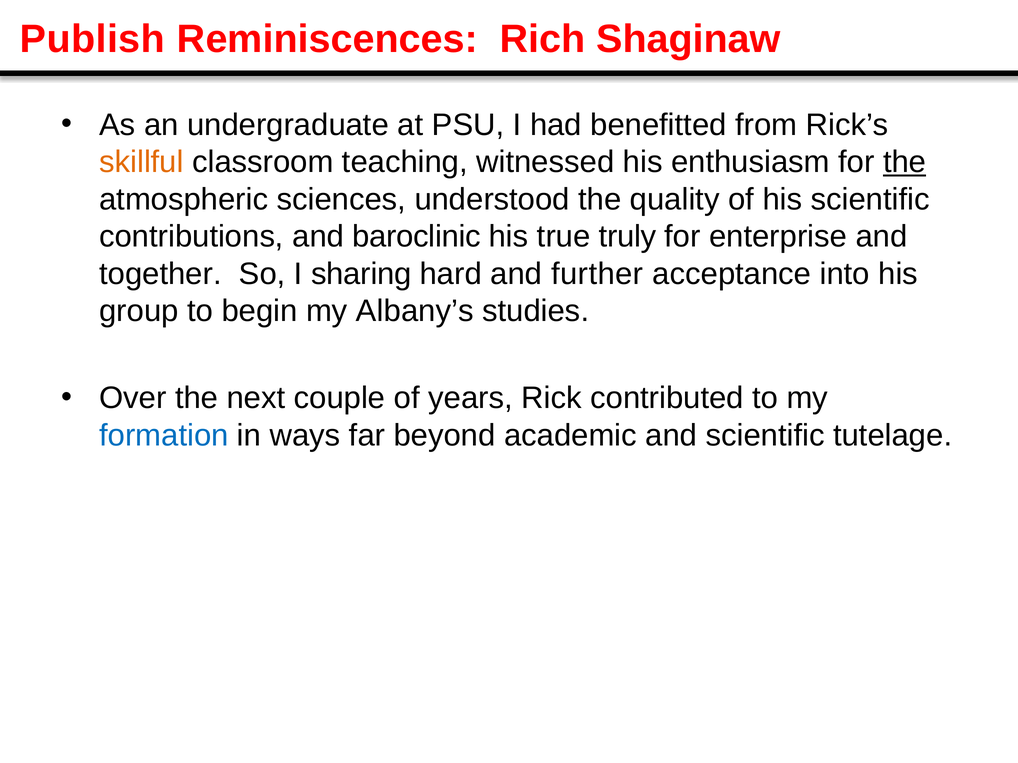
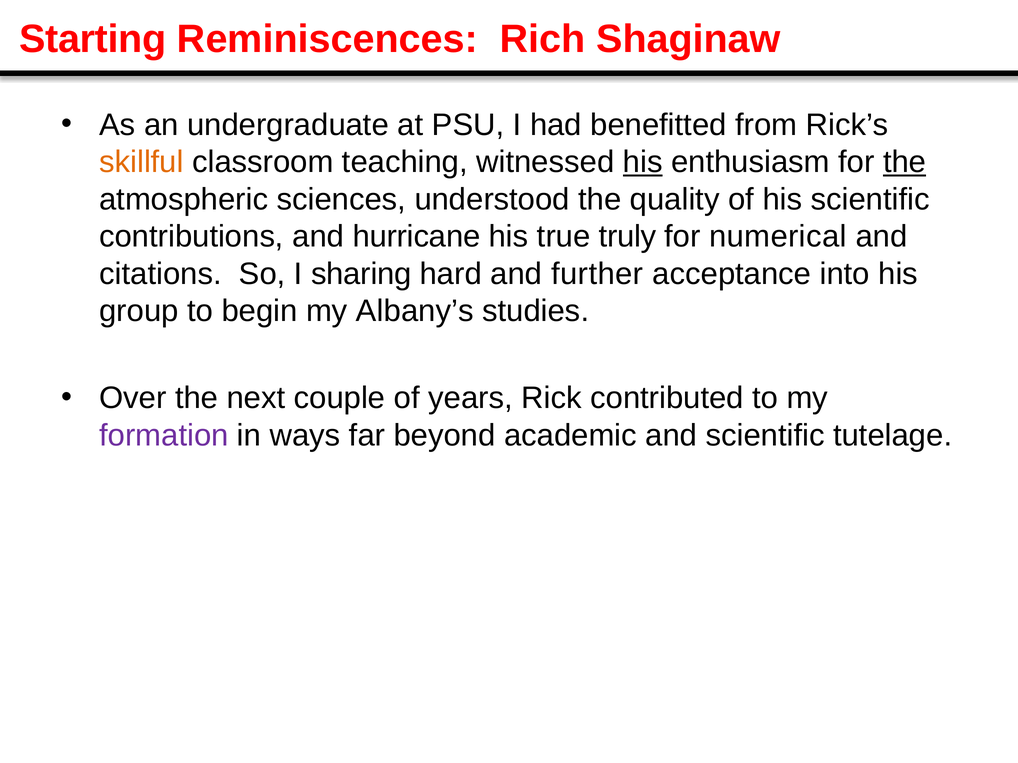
Publish: Publish -> Starting
his at (643, 162) underline: none -> present
baroclinic: baroclinic -> hurricane
enterprise: enterprise -> numerical
together: together -> citations
formation colour: blue -> purple
